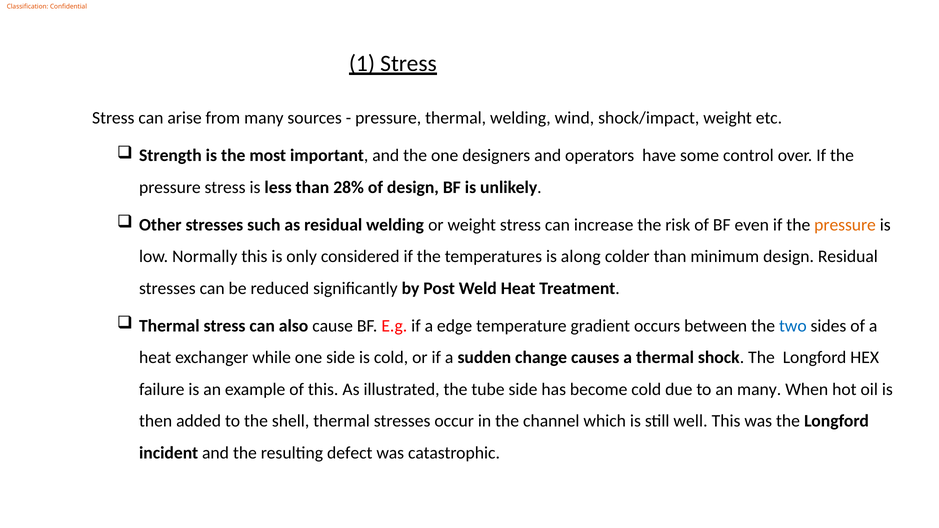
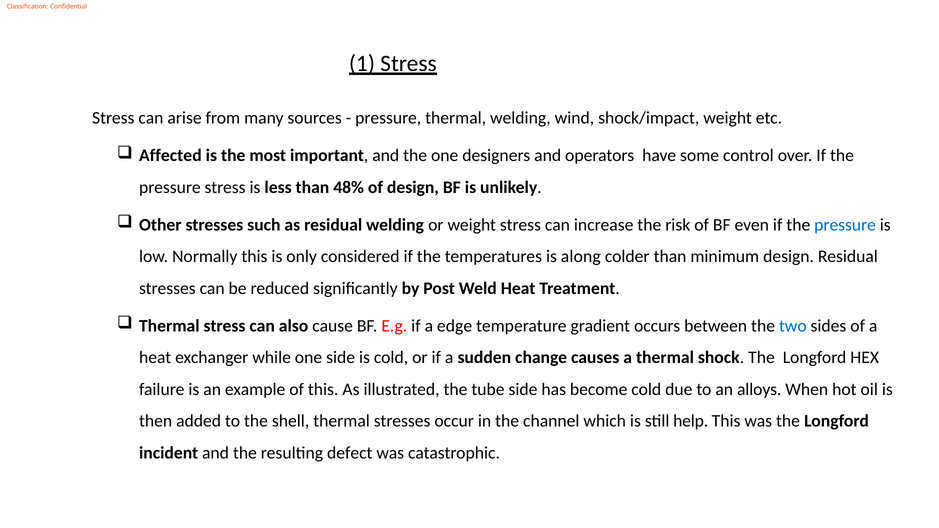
Strength: Strength -> Affected
28%: 28% -> 48%
pressure at (845, 225) colour: orange -> blue
an many: many -> alloys
well: well -> help
